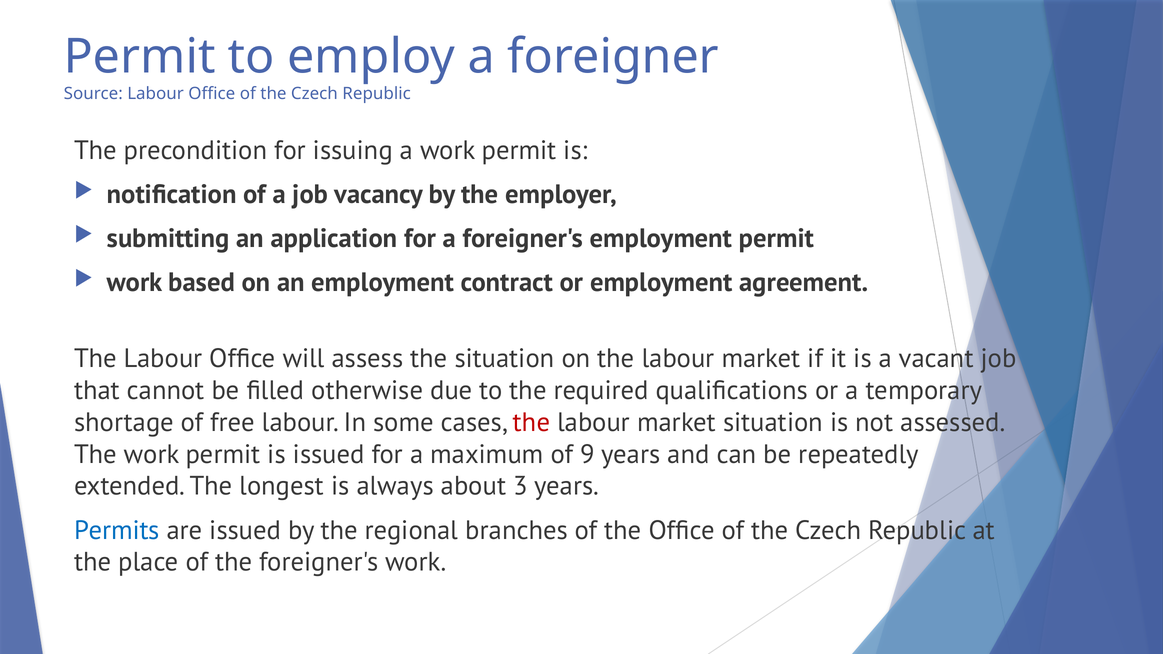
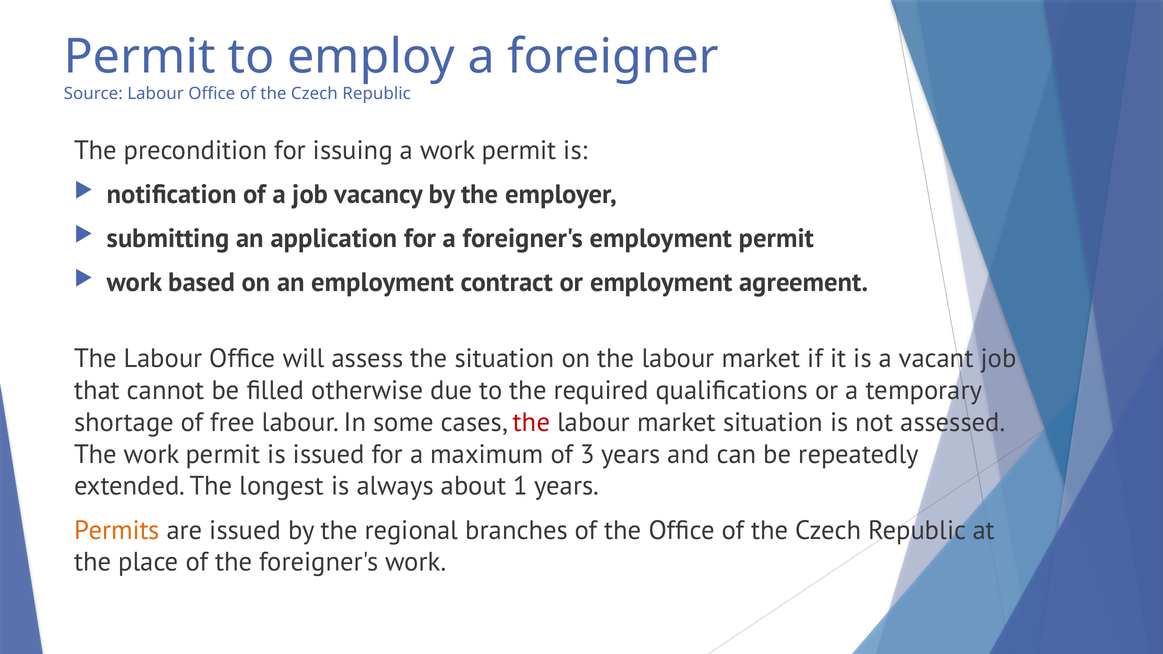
9: 9 -> 3
3: 3 -> 1
Permits colour: blue -> orange
